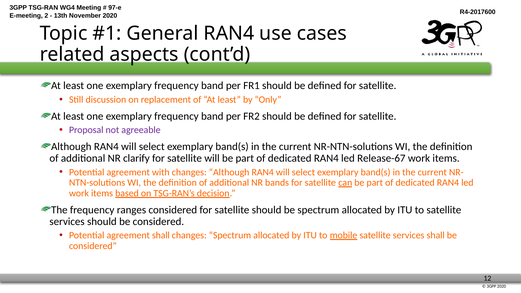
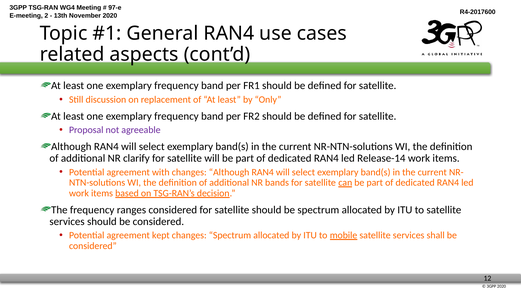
Release-67: Release-67 -> Release-14
agreement shall: shall -> kept
